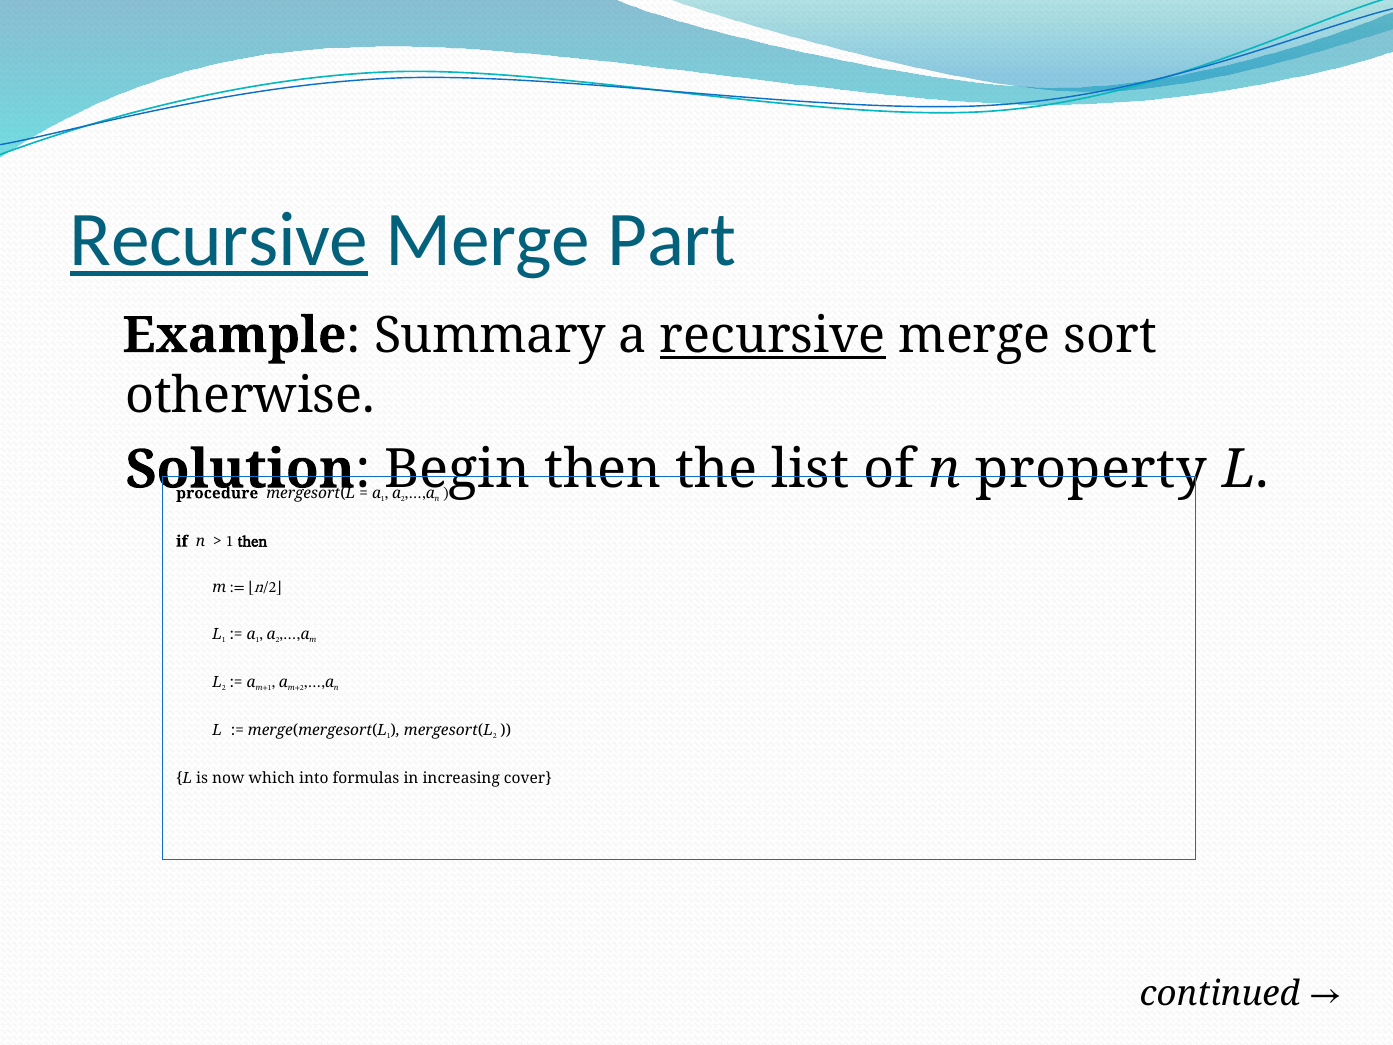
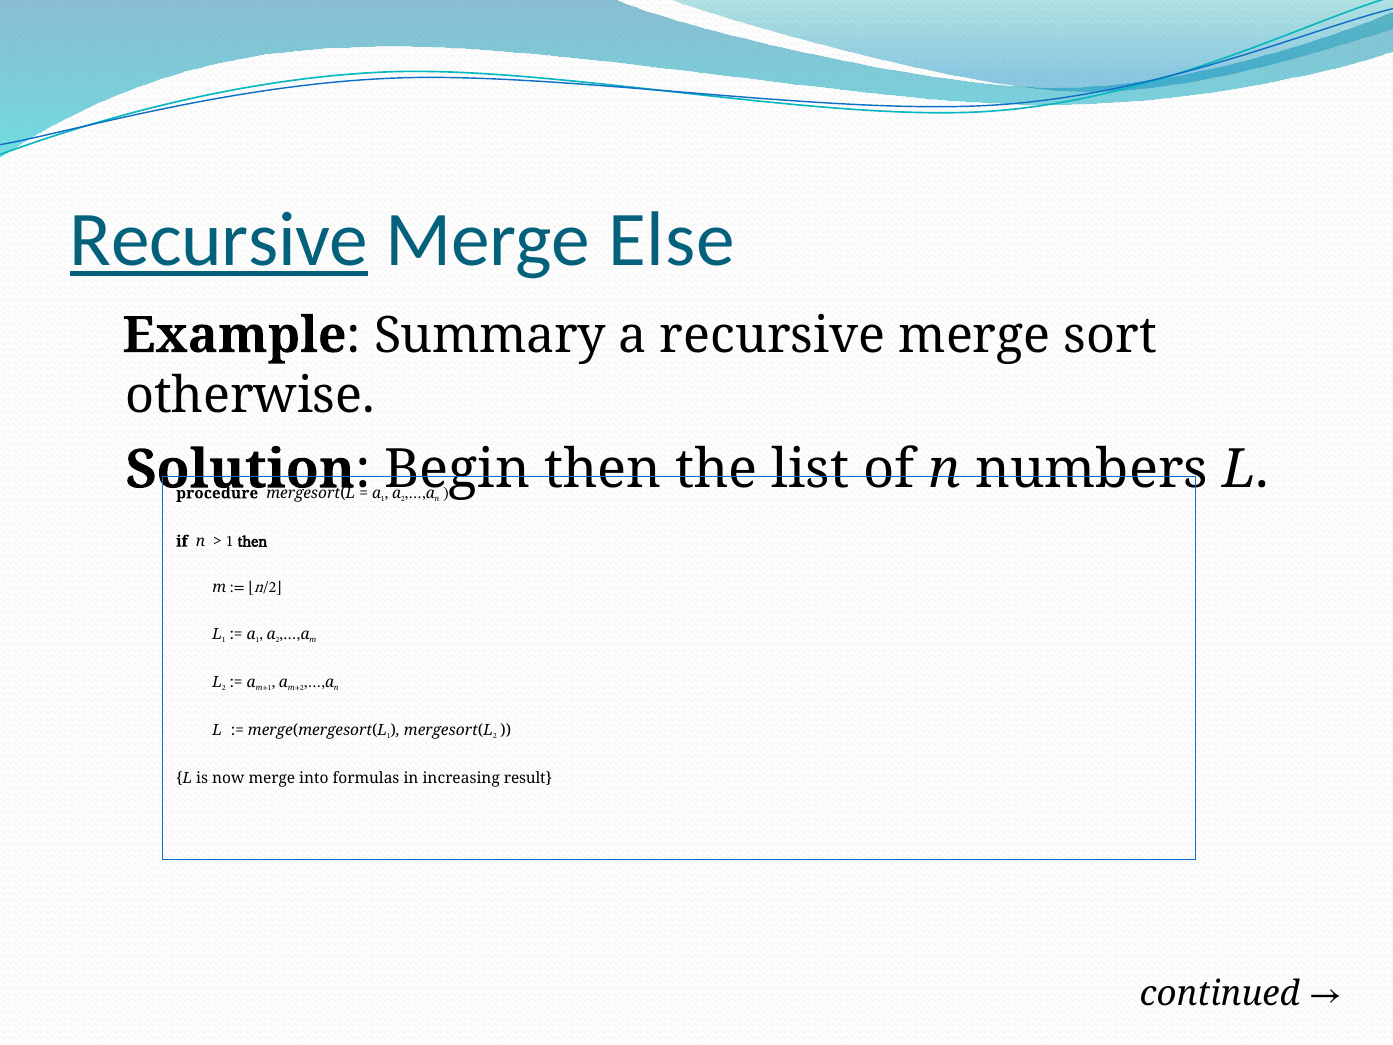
Part: Part -> Else
recursive at (773, 335) underline: present -> none
property: property -> numbers
now which: which -> merge
cover: cover -> result
